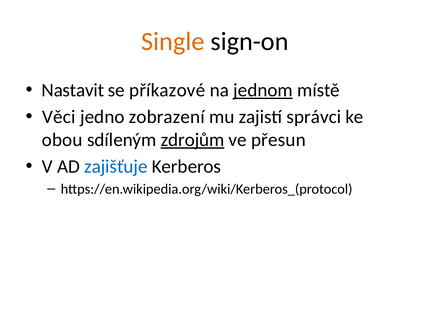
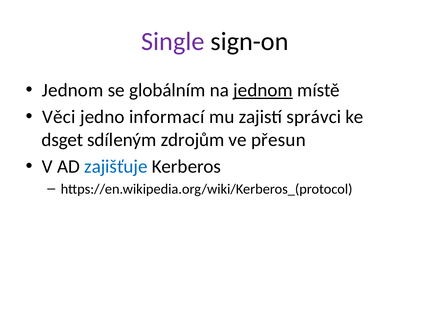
Single colour: orange -> purple
Nastavit at (73, 90): Nastavit -> Jednom
příkazové: příkazové -> globálním
zobrazení: zobrazení -> informací
obou: obou -> dsget
zdrojům underline: present -> none
